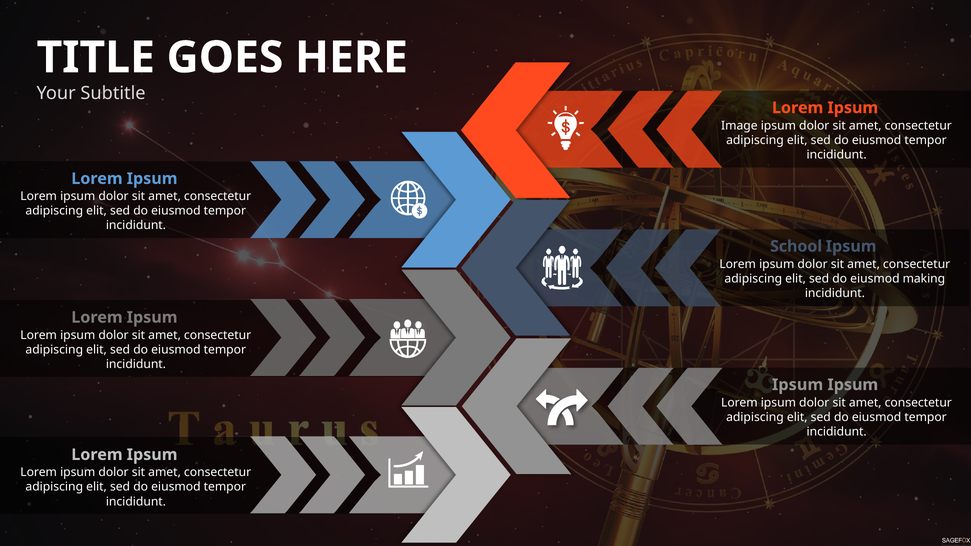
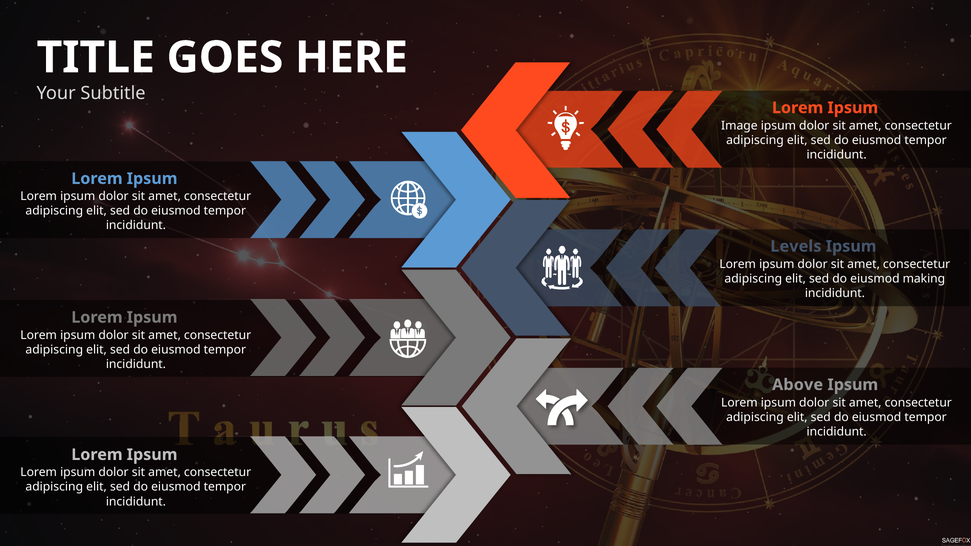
School: School -> Levels
Ipsum at (798, 385): Ipsum -> Above
